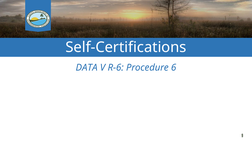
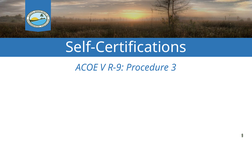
DATA: DATA -> ACOE
R-6: R-6 -> R-9
6: 6 -> 3
